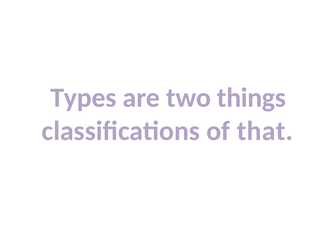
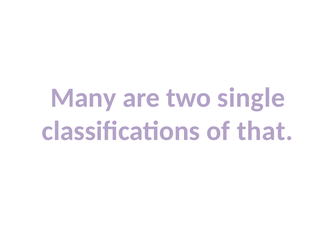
Types: Types -> Many
things: things -> single
